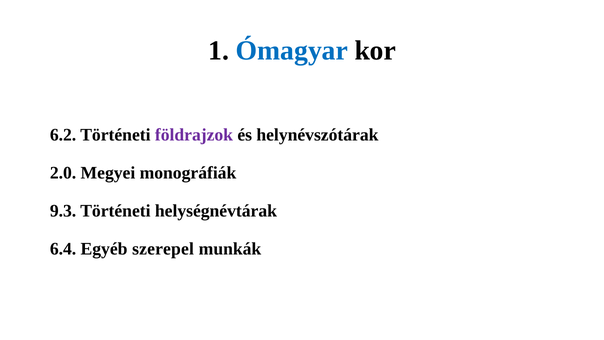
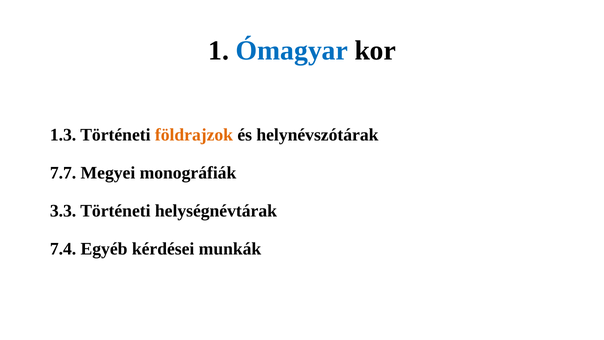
6.2: 6.2 -> 1.3
földrajzok colour: purple -> orange
2.0: 2.0 -> 7.7
9.3: 9.3 -> 3.3
6.4: 6.4 -> 7.4
szerepel: szerepel -> kérdései
